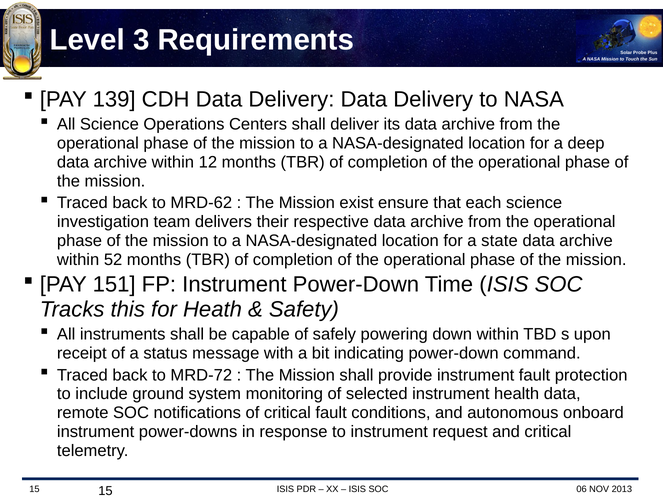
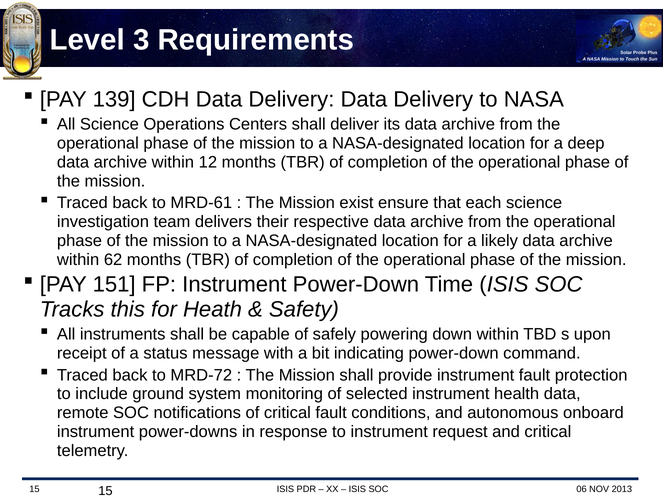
MRD-62: MRD-62 -> MRD-61
state: state -> likely
52: 52 -> 62
